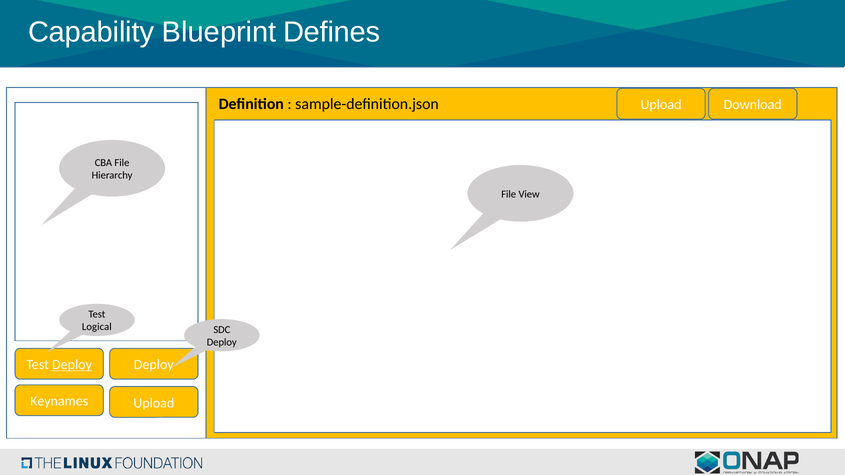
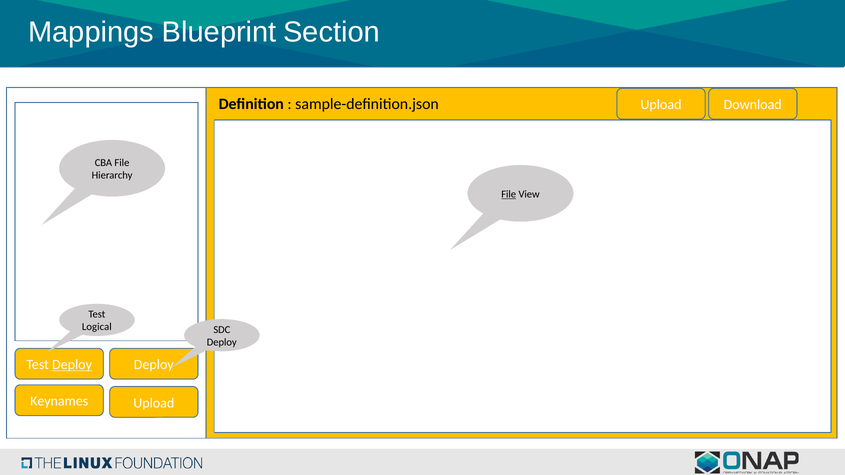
Capability: Capability -> Mappings
Defines: Defines -> Section
File at (509, 194) underline: none -> present
